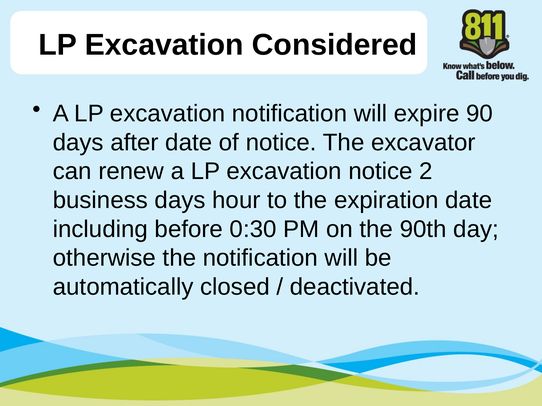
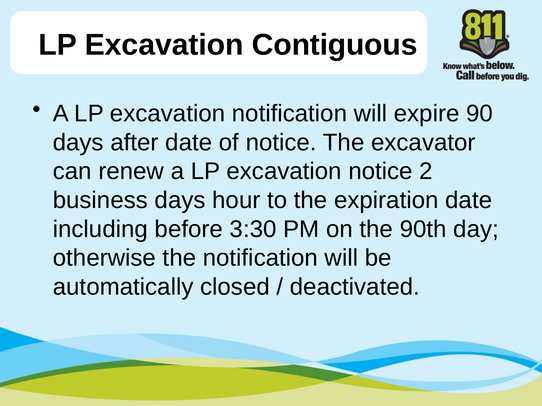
Considered: Considered -> Contiguous
0:30: 0:30 -> 3:30
